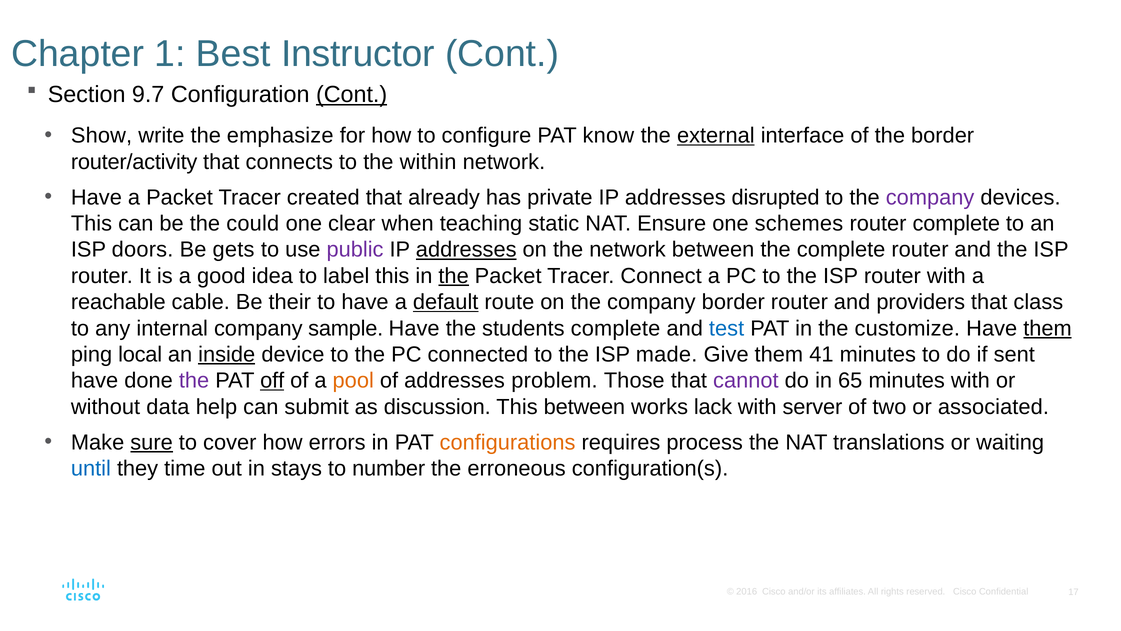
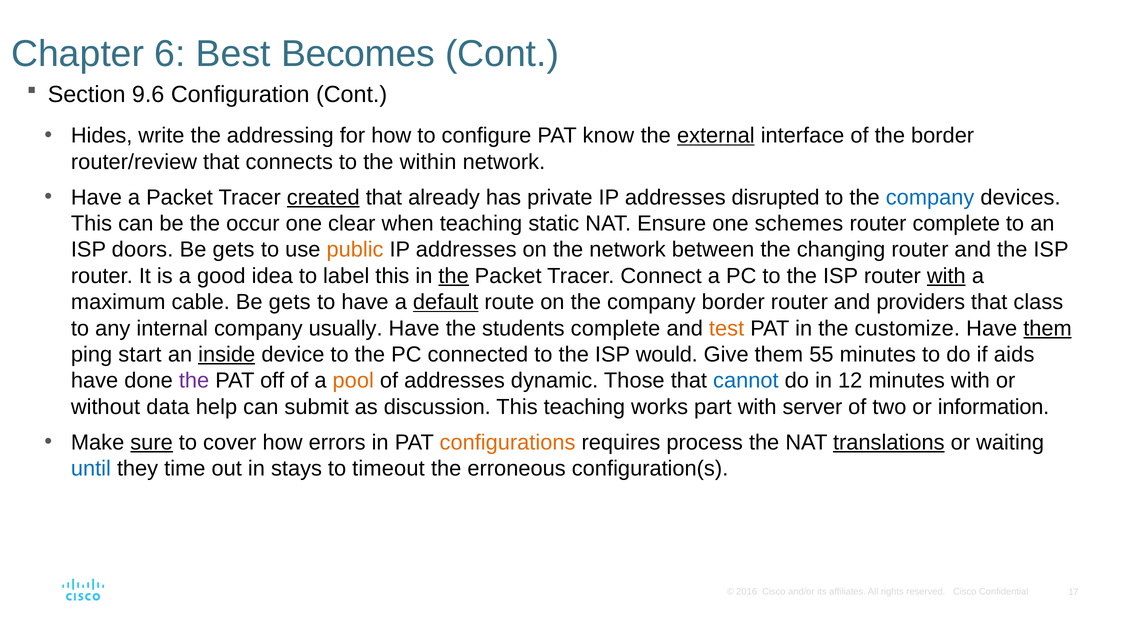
1: 1 -> 6
Instructor: Instructor -> Becomes
9.7: 9.7 -> 9.6
Cont at (352, 95) underline: present -> none
Show: Show -> Hides
emphasize: emphasize -> addressing
router/activity: router/activity -> router/review
created underline: none -> present
company at (930, 197) colour: purple -> blue
could: could -> occur
public colour: purple -> orange
addresses at (466, 250) underline: present -> none
the complete: complete -> changing
with at (946, 276) underline: none -> present
reachable: reachable -> maximum
cable Be their: their -> gets
sample: sample -> usually
test colour: blue -> orange
local: local -> start
made: made -> would
41: 41 -> 55
sent: sent -> aids
off underline: present -> none
problem: problem -> dynamic
cannot colour: purple -> blue
65: 65 -> 12
This between: between -> teaching
lack: lack -> part
associated: associated -> information
translations underline: none -> present
number: number -> timeout
